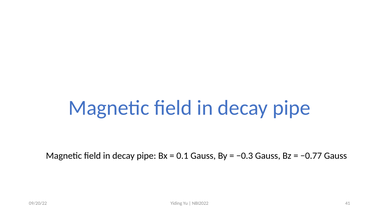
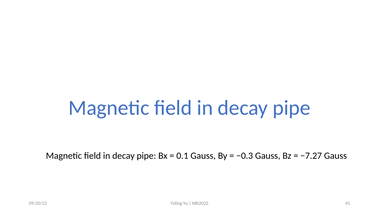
−0.77: −0.77 -> −7.27
